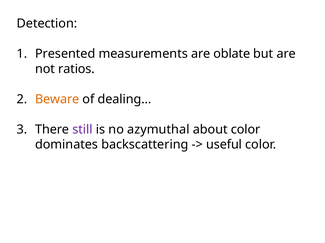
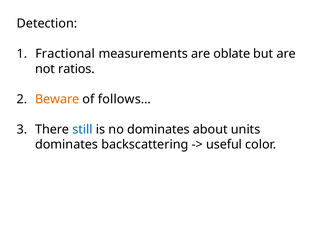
Presented: Presented -> Fractional
dealing…: dealing… -> follows…
still colour: purple -> blue
no azymuthal: azymuthal -> dominates
about color: color -> units
